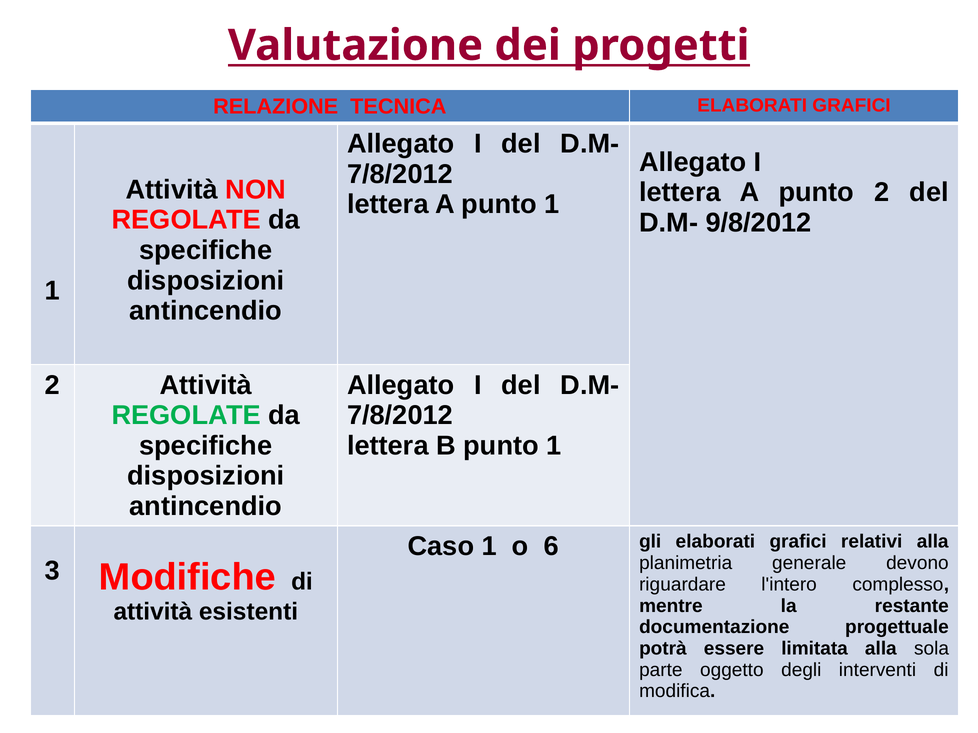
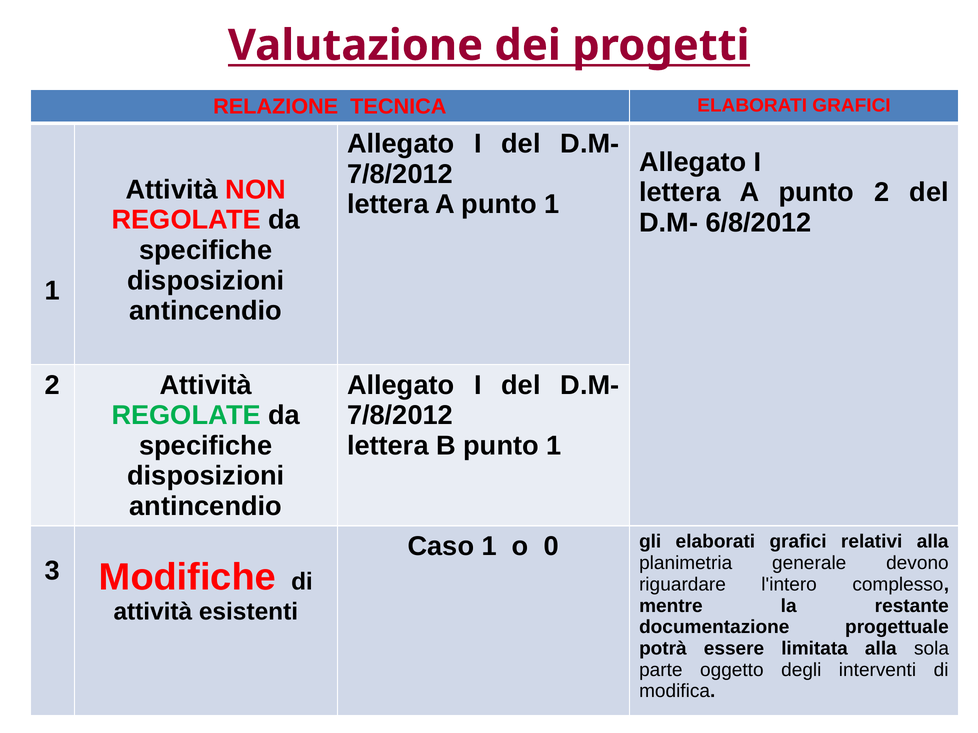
9/8/2012: 9/8/2012 -> 6/8/2012
6: 6 -> 0
